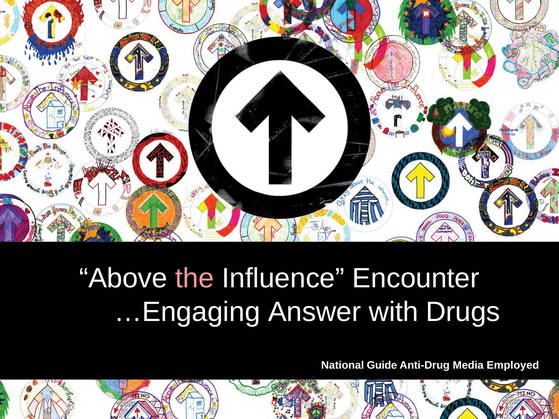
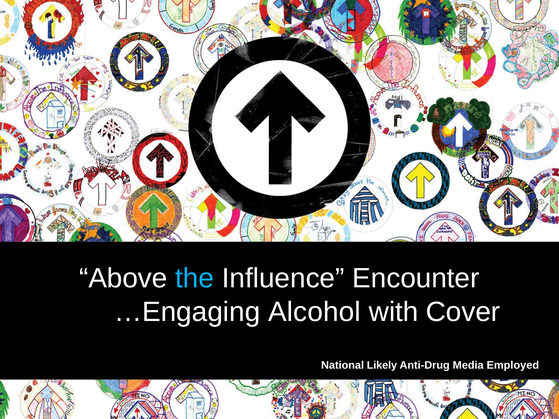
the colour: pink -> light blue
Answer: Answer -> Alcohol
Drugs: Drugs -> Cover
Guide: Guide -> Likely
